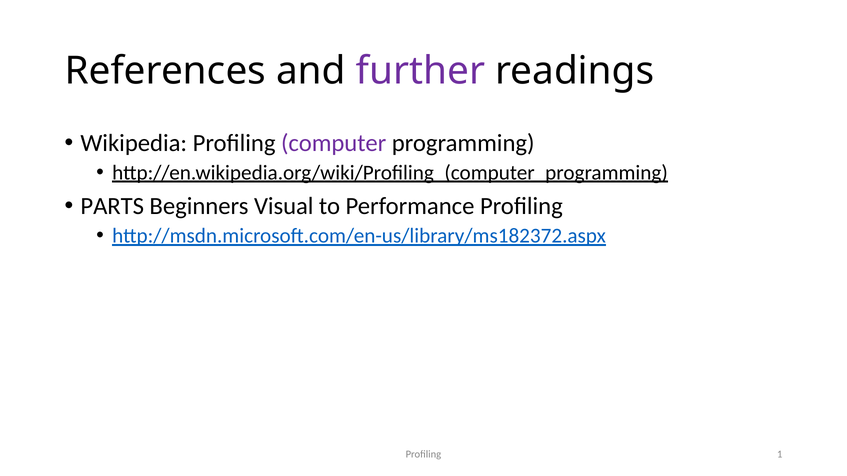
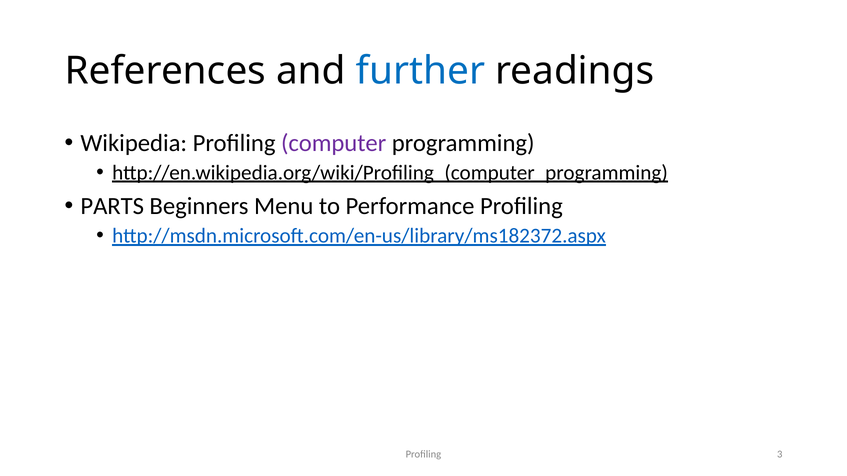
further colour: purple -> blue
Visual: Visual -> Menu
1: 1 -> 3
